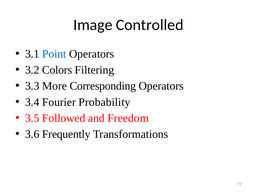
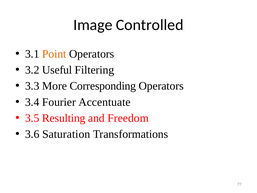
Point colour: blue -> orange
Colors: Colors -> Useful
Probability: Probability -> Accentuate
Followed: Followed -> Resulting
Frequently: Frequently -> Saturation
